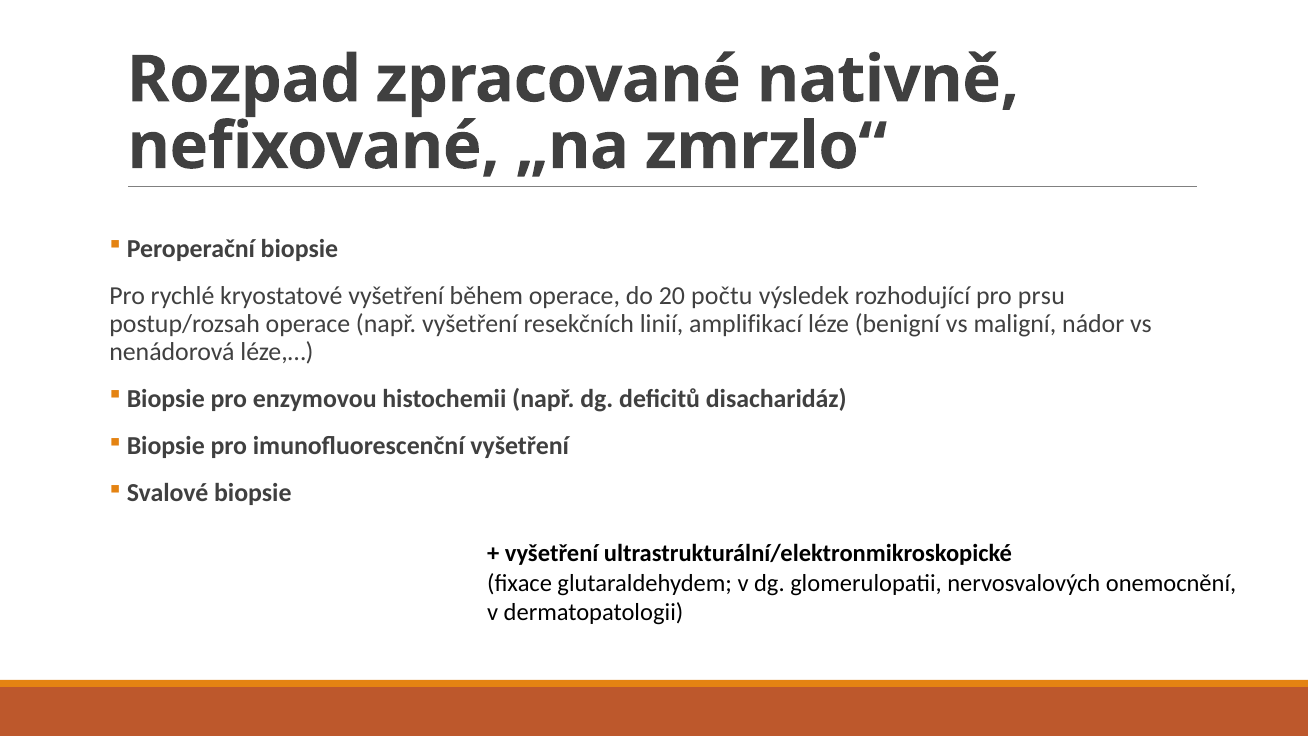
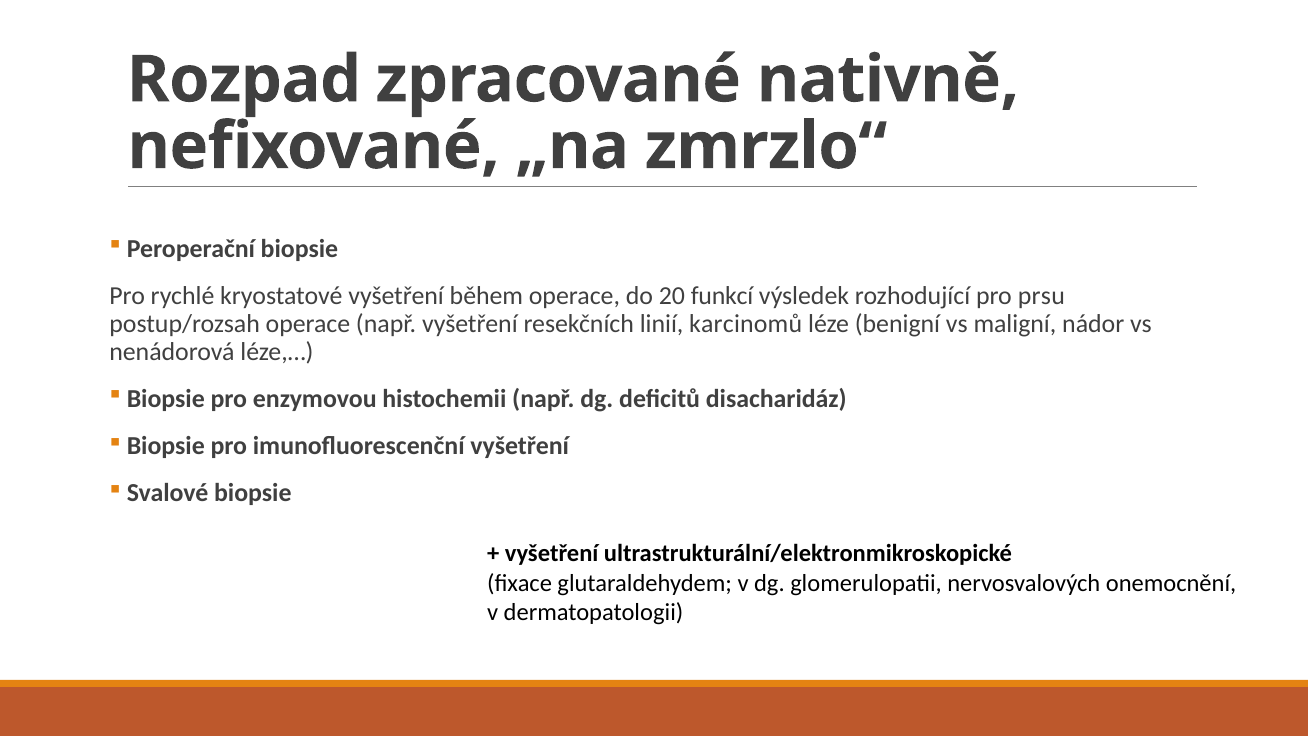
počtu: počtu -> funkcí
amplifikací: amplifikací -> karcinomů
